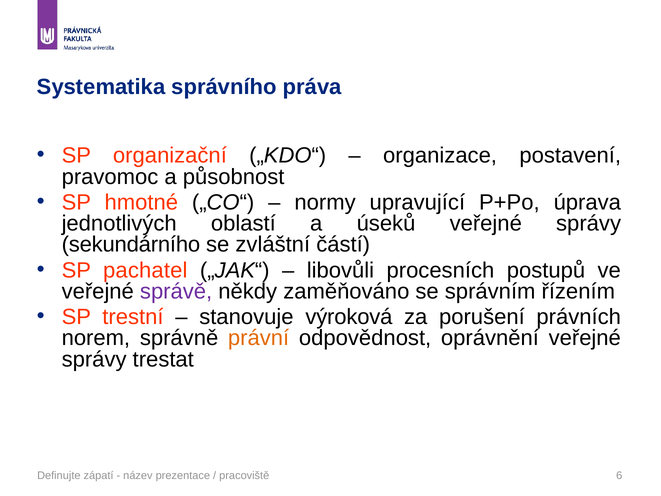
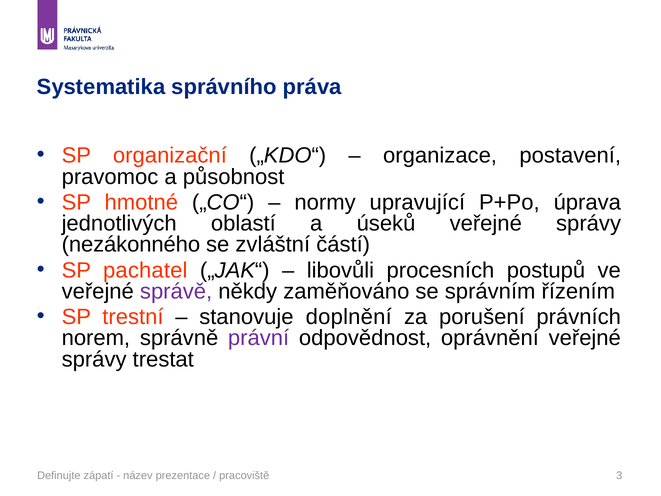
sekundárního: sekundárního -> nezákonného
výroková: výroková -> doplnění
právní colour: orange -> purple
6: 6 -> 3
